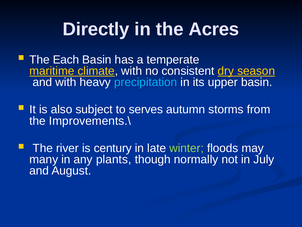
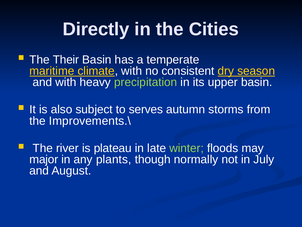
Acres: Acres -> Cities
Each: Each -> Their
precipitation colour: light blue -> light green
century: century -> plateau
many: many -> major
